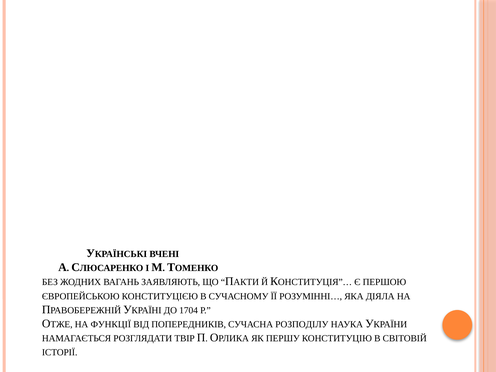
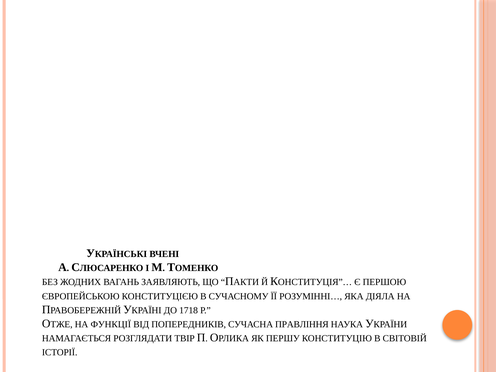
1704: 1704 -> 1718
РОЗПОДІЛУ: РОЗПОДІЛУ -> ПРАВЛІННЯ
